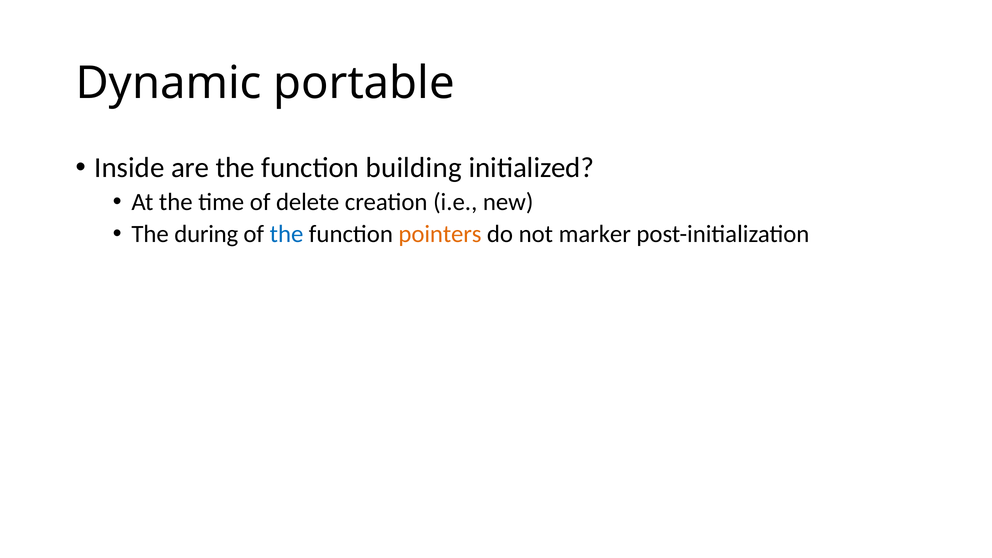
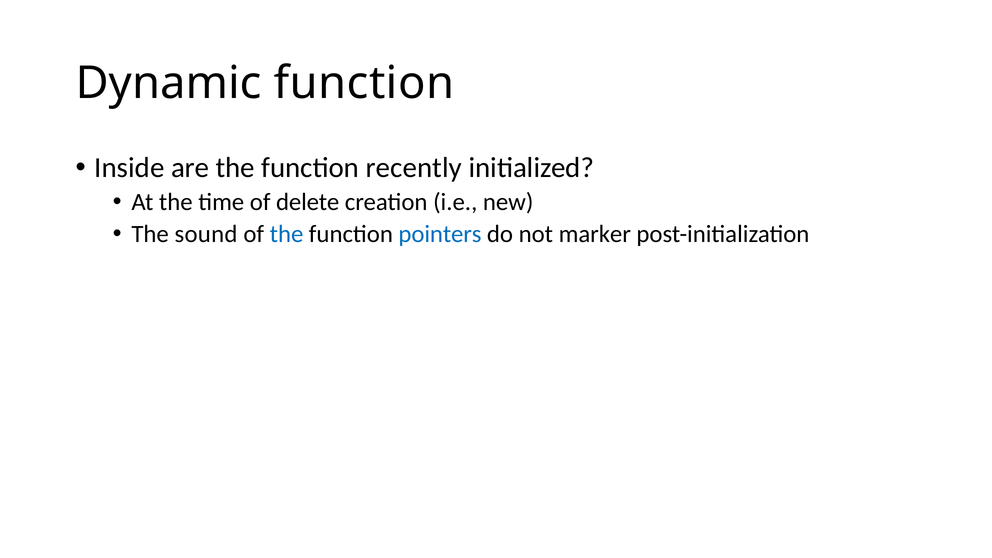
Dynamic portable: portable -> function
building: building -> recently
during: during -> sound
pointers colour: orange -> blue
